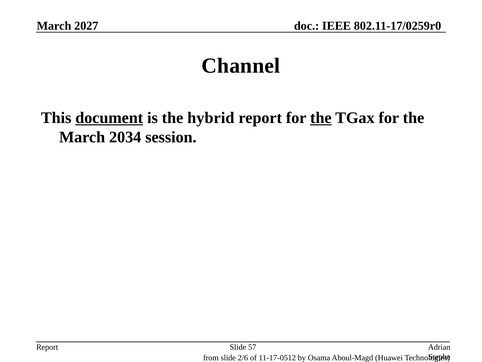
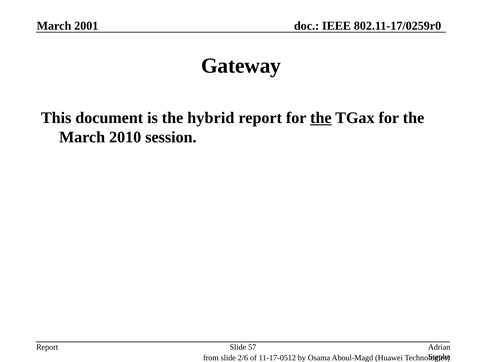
2027: 2027 -> 2001
Channel: Channel -> Gateway
document underline: present -> none
2034: 2034 -> 2010
